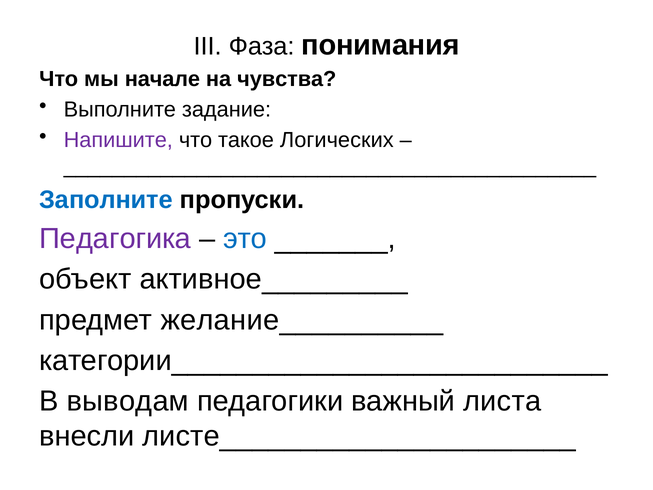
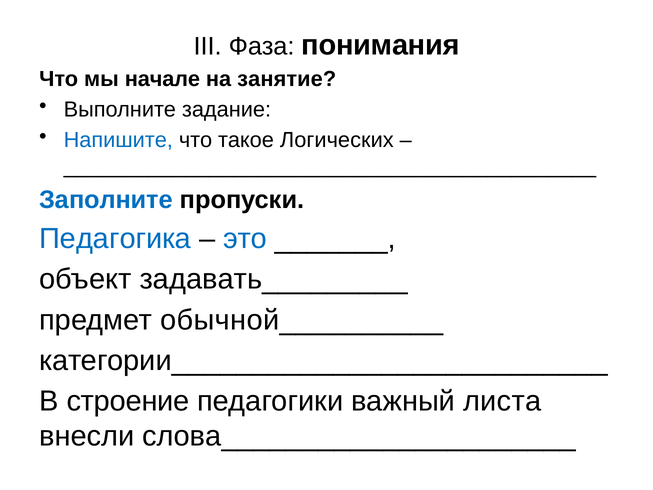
чувства: чувства -> занятие
Напишите colour: purple -> blue
Педагогика colour: purple -> blue
активное_________: активное_________ -> задавать_________
желание__________: желание__________ -> обычной__________
выводам: выводам -> строение
листе______________________: листе______________________ -> слова______________________
